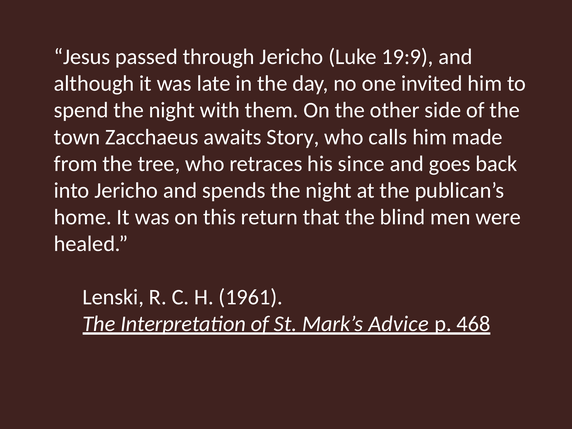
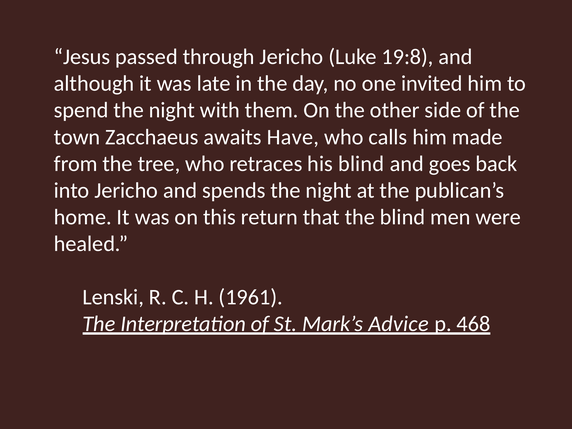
19:9: 19:9 -> 19:8
Story: Story -> Have
his since: since -> blind
